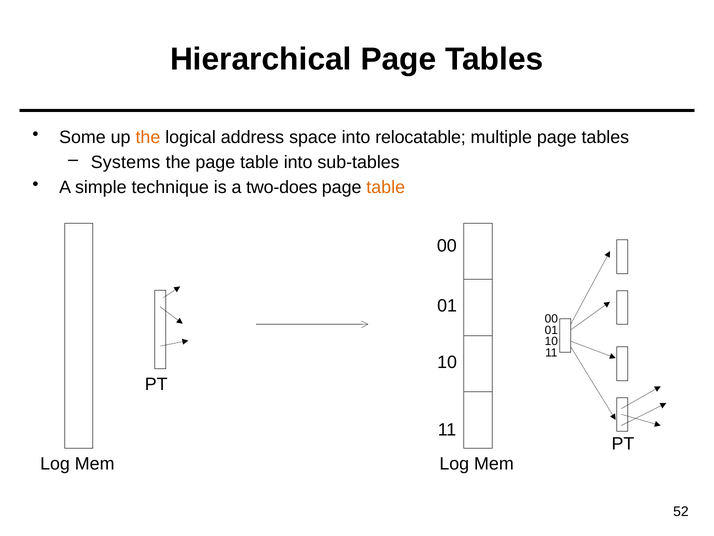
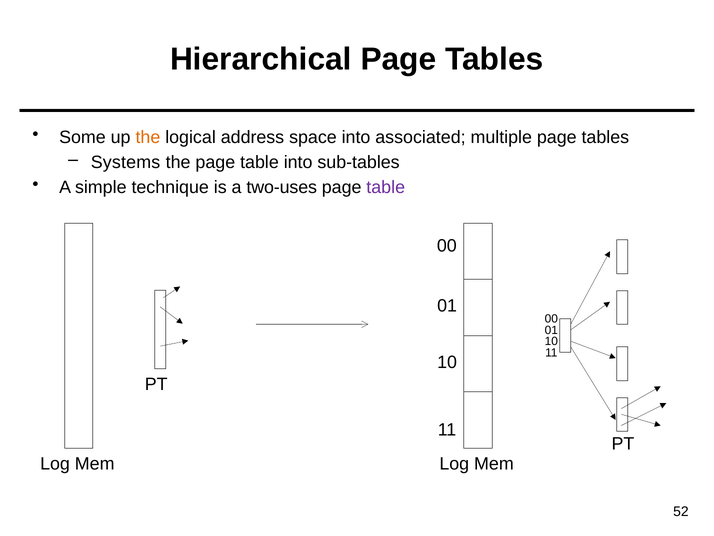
relocatable: relocatable -> associated
two-does: two-does -> two-uses
table at (386, 187) colour: orange -> purple
